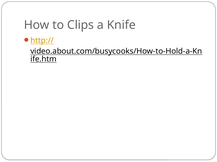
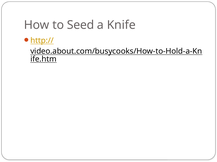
Clips: Clips -> Seed
